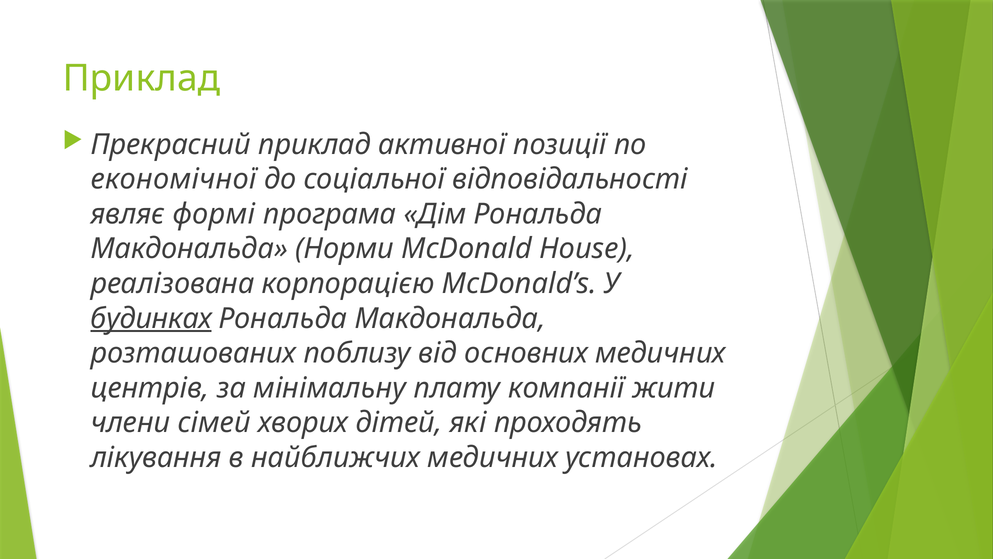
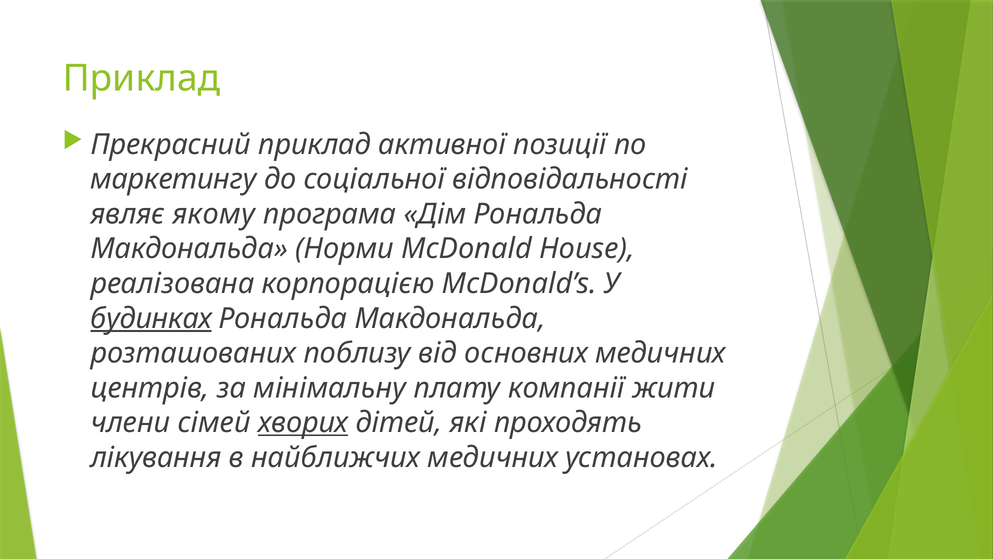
економічної: економічної -> маркетингу
формі: формі -> якому
хворих underline: none -> present
